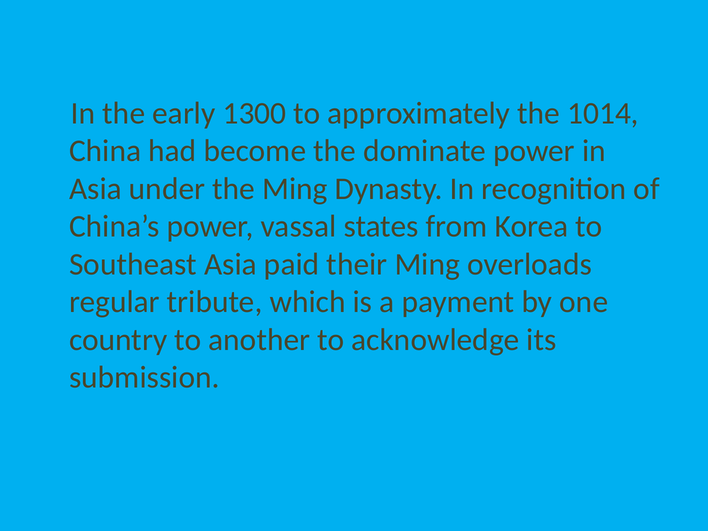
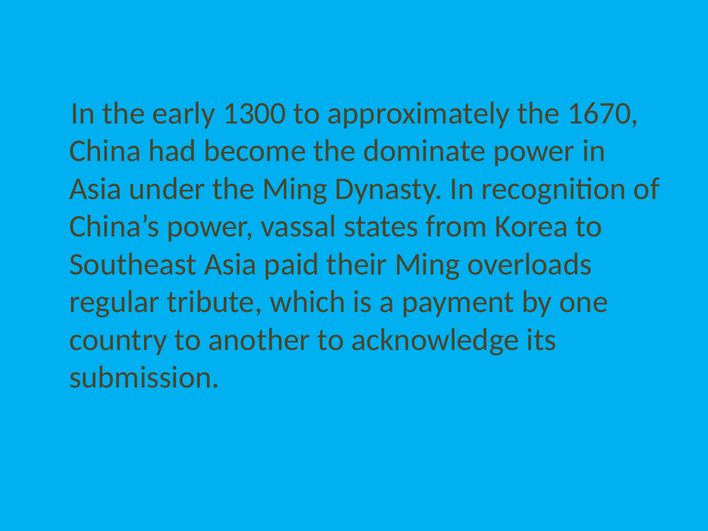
1014: 1014 -> 1670
